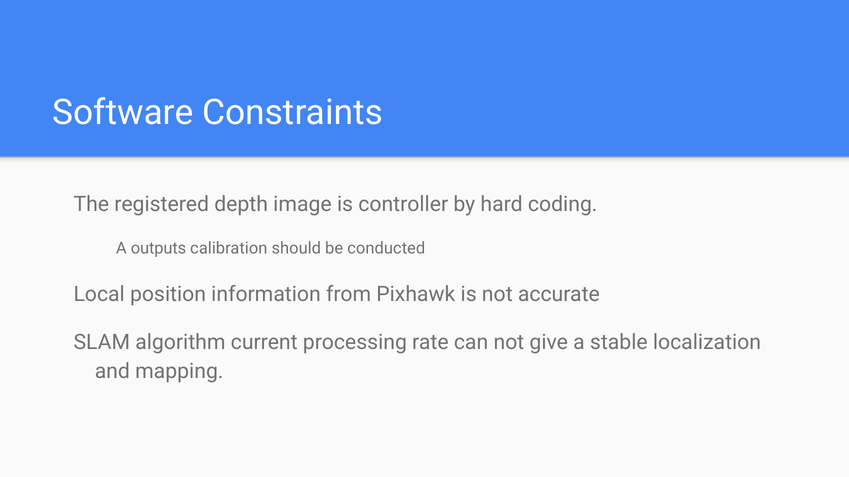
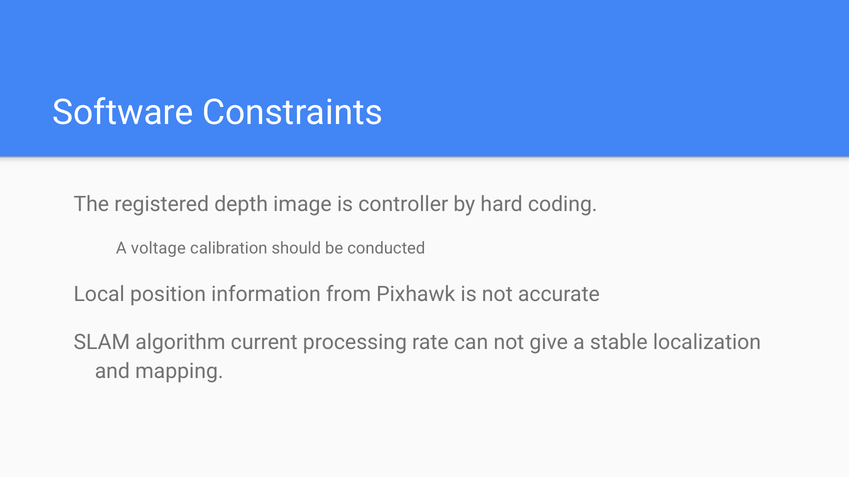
outputs: outputs -> voltage
